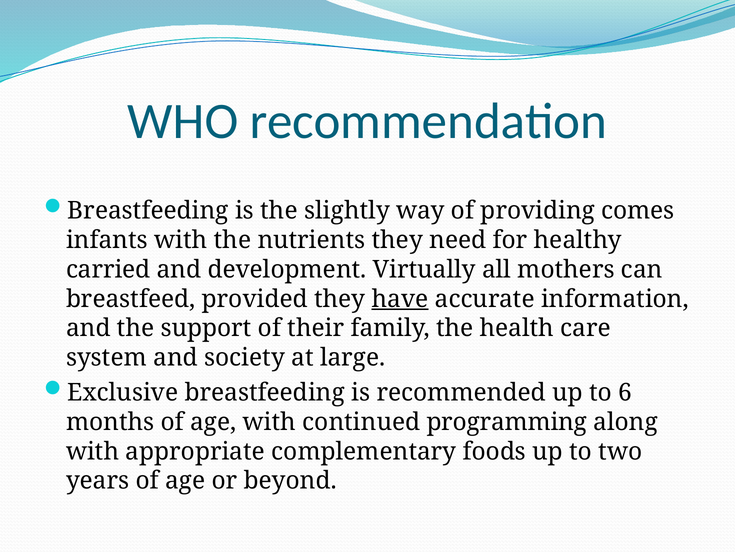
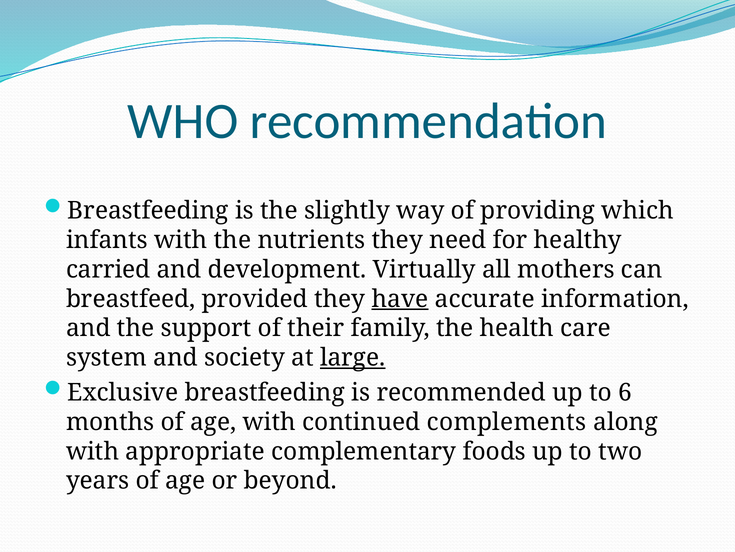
comes: comes -> which
large underline: none -> present
programming: programming -> complements
